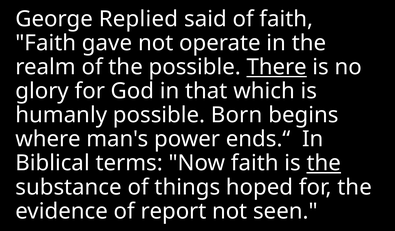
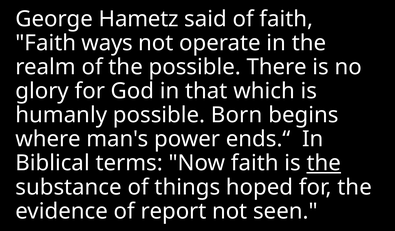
Replied: Replied -> Hametz
gave: gave -> ways
There underline: present -> none
